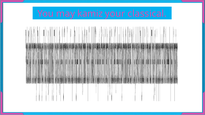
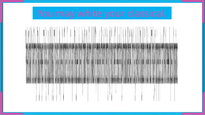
kamiz: kamiz -> white
